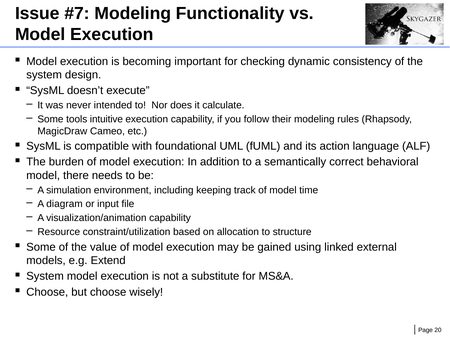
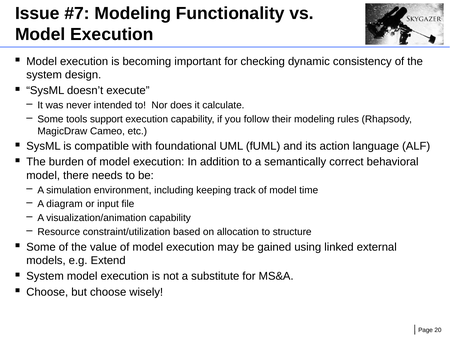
intuitive: intuitive -> support
